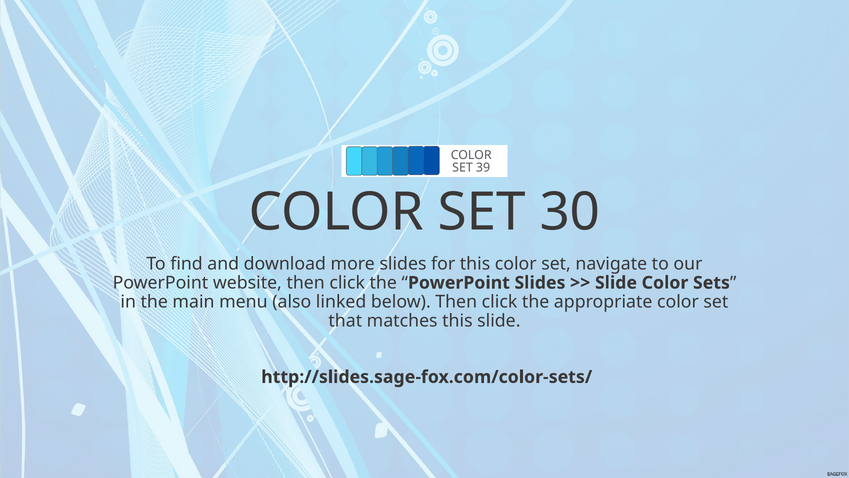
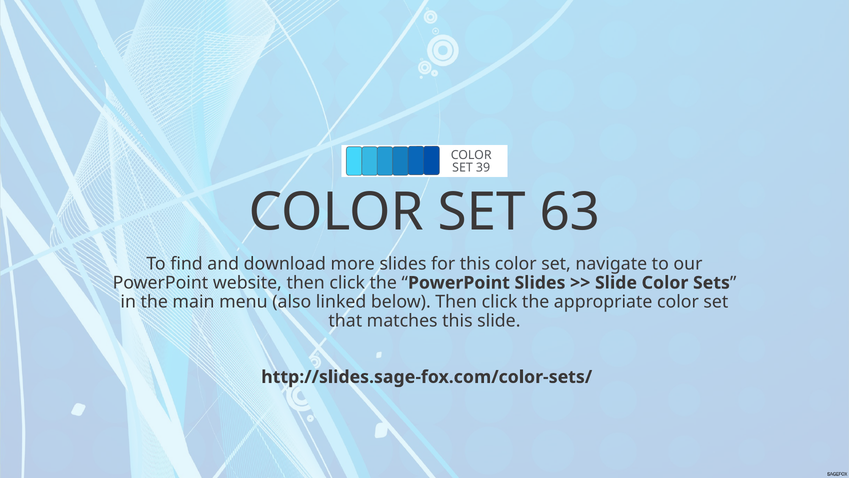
30: 30 -> 63
